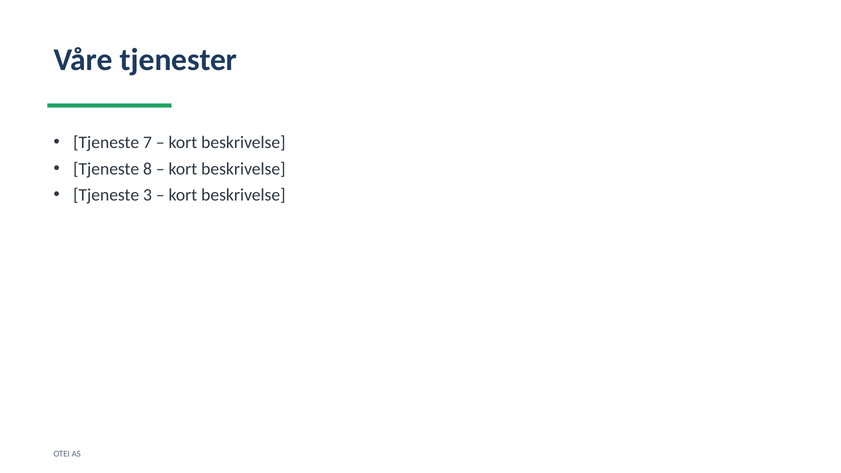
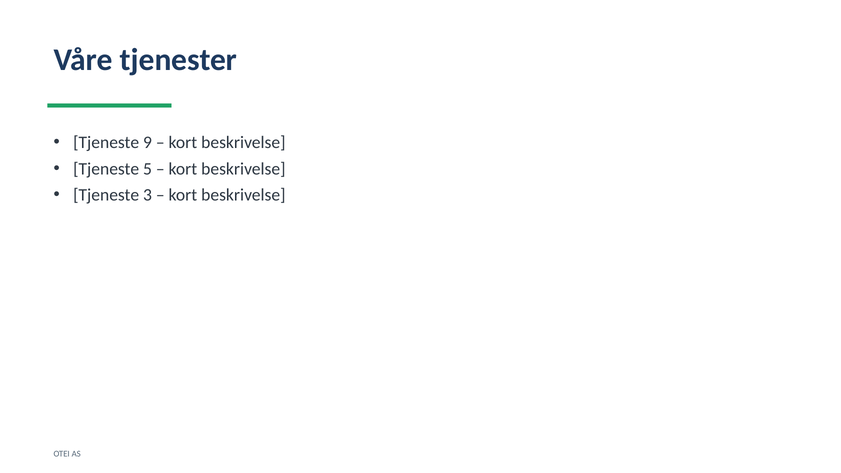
7: 7 -> 9
8: 8 -> 5
